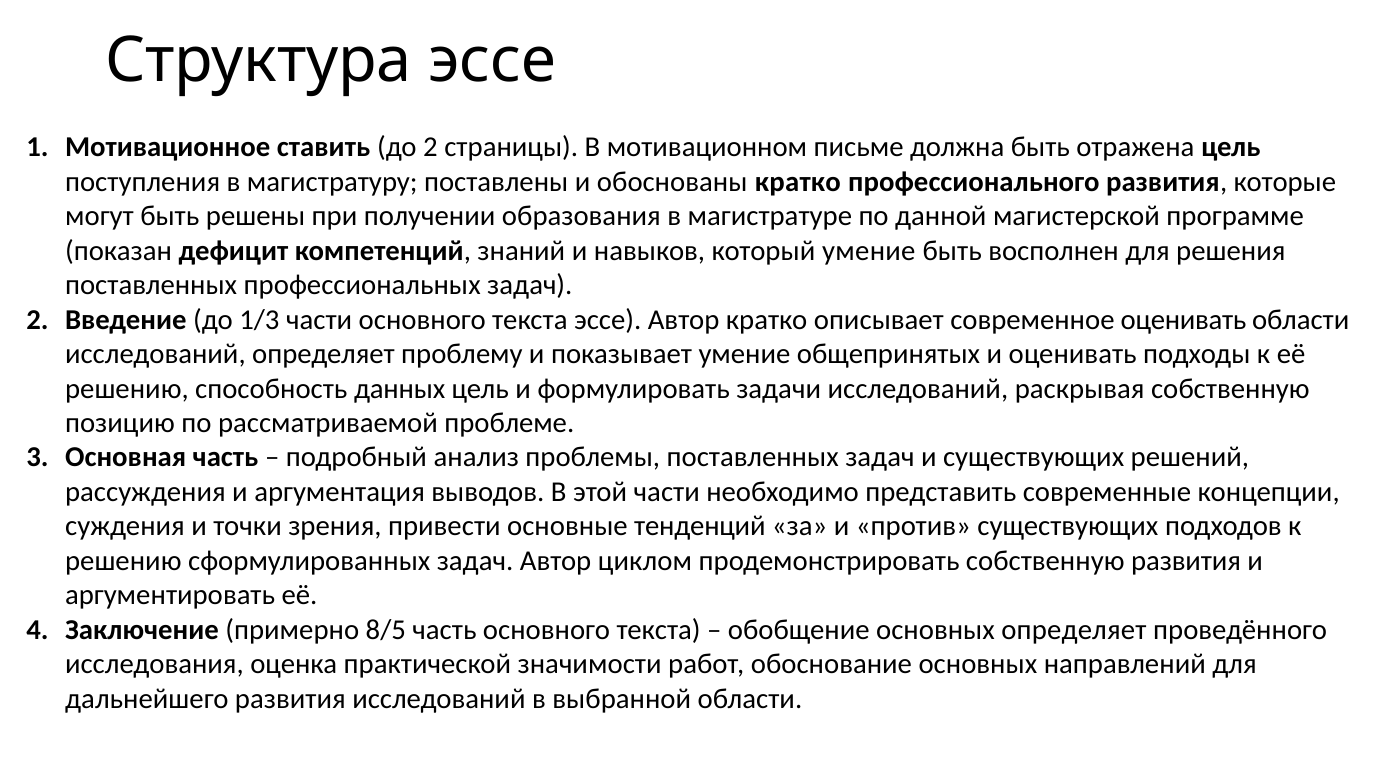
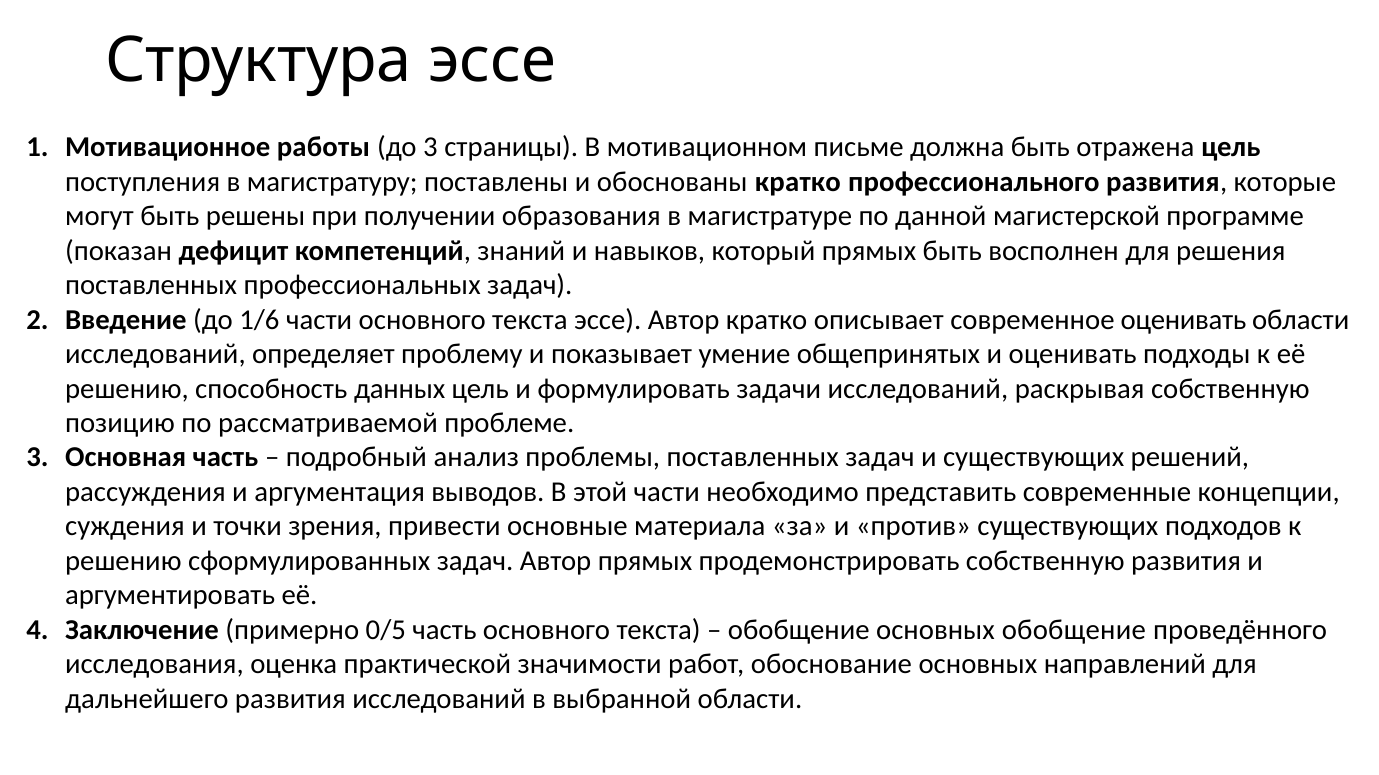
ставить: ставить -> работы
до 2: 2 -> 3
который умение: умение -> прямых
1/3: 1/3 -> 1/6
тенденций: тенденций -> материала
Автор циклом: циклом -> прямых
8/5: 8/5 -> 0/5
основных определяет: определяет -> обобщение
